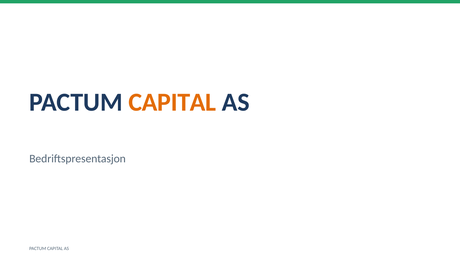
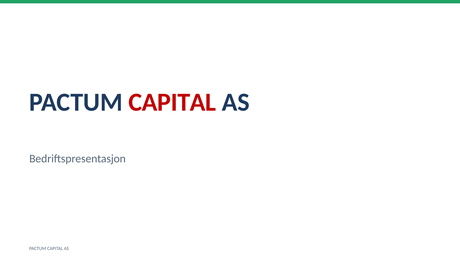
CAPITAL at (172, 102) colour: orange -> red
